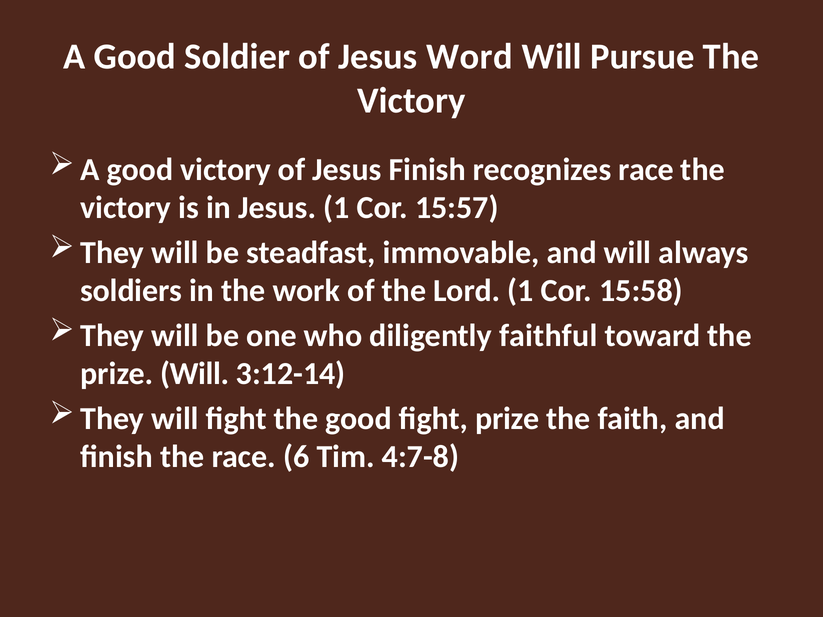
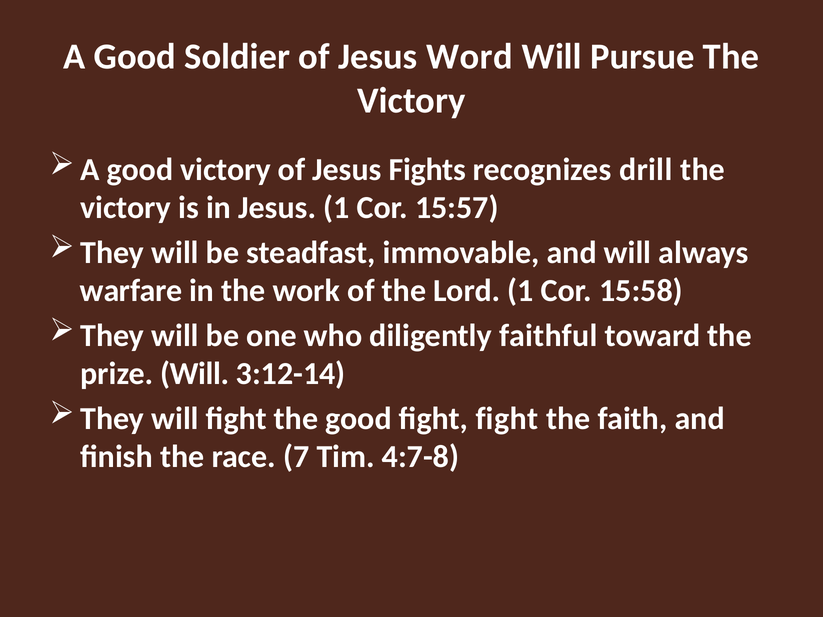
Jesus Finish: Finish -> Fights
recognizes race: race -> drill
soldiers: soldiers -> warfare
fight prize: prize -> fight
6: 6 -> 7
